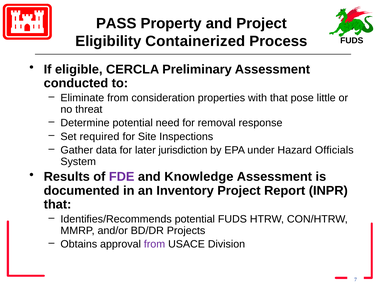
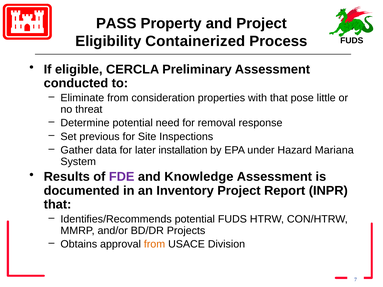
required: required -> previous
jurisdiction: jurisdiction -> installation
Officials: Officials -> Mariana
from at (155, 244) colour: purple -> orange
